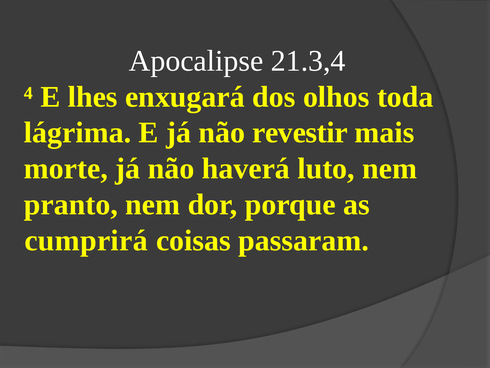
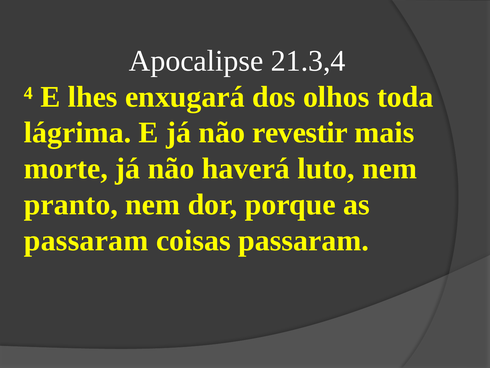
cumprirá at (86, 240): cumprirá -> passaram
